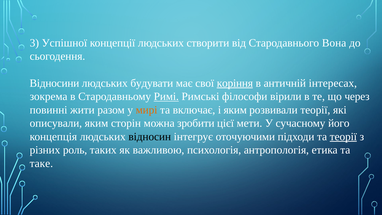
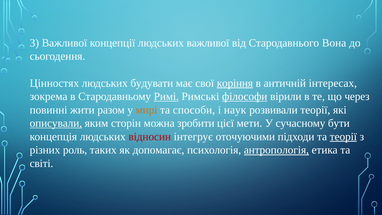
3 Успішної: Успішної -> Важливої
людських створити: створити -> важливої
Відносини: Відносини -> Цінностях
філософи underline: none -> present
включає: включає -> способи
і яким: яким -> наук
описували underline: none -> present
його: його -> бути
відносин colour: black -> red
важливою: важливою -> допомагає
антропологія underline: none -> present
таке: таке -> світі
